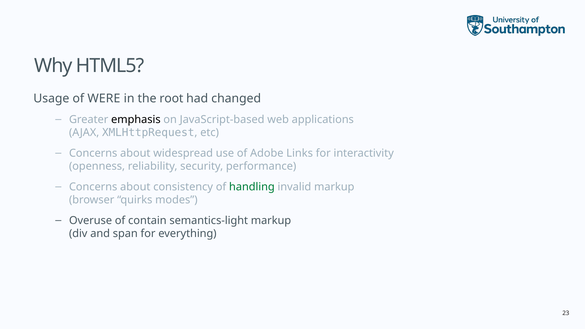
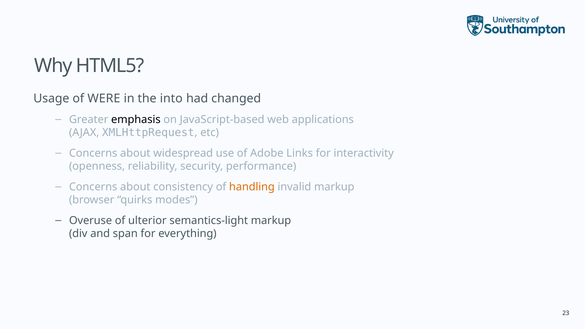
root: root -> into
handling colour: green -> orange
contain: contain -> ulterior
